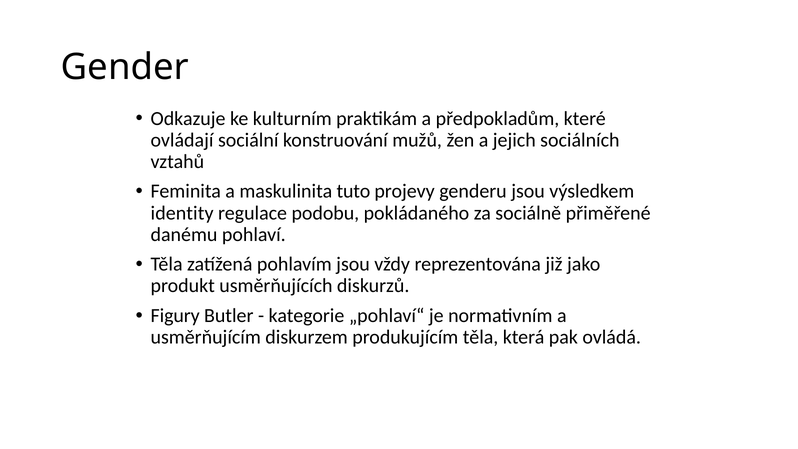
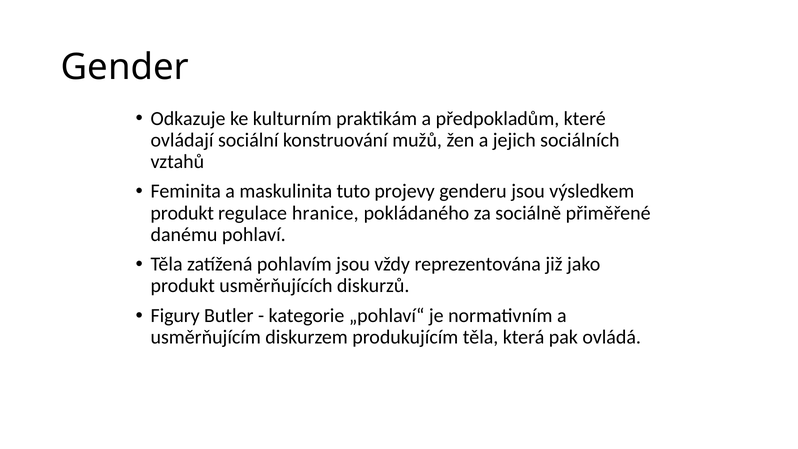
identity at (182, 213): identity -> produkt
podobu: podobu -> hranice
